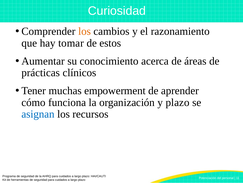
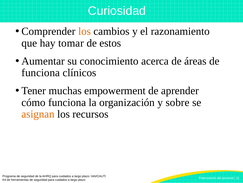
prácticas at (41, 72): prácticas -> funciona
y plazo: plazo -> sobre
asignan colour: blue -> orange
